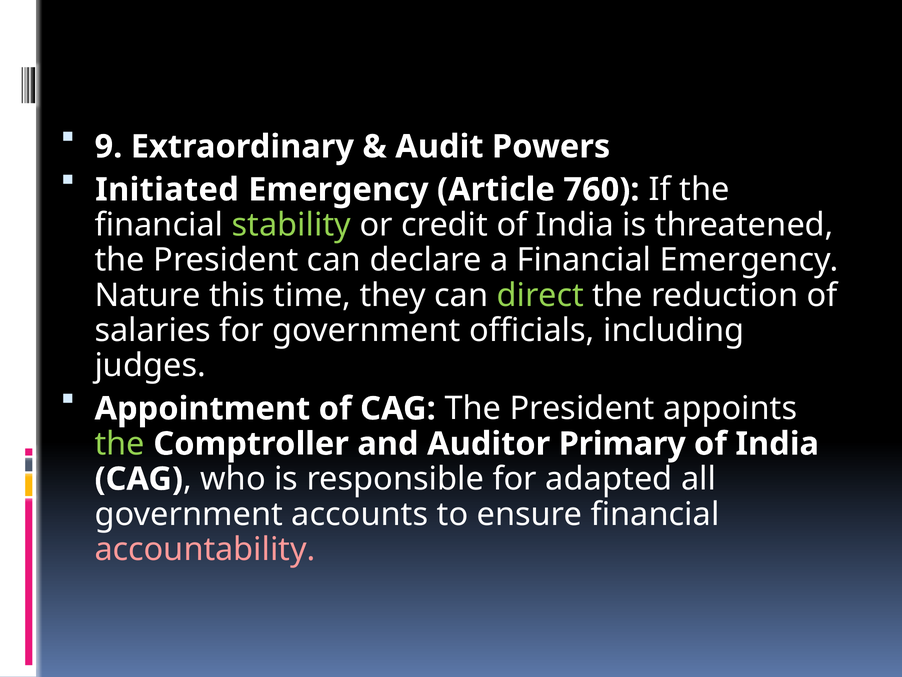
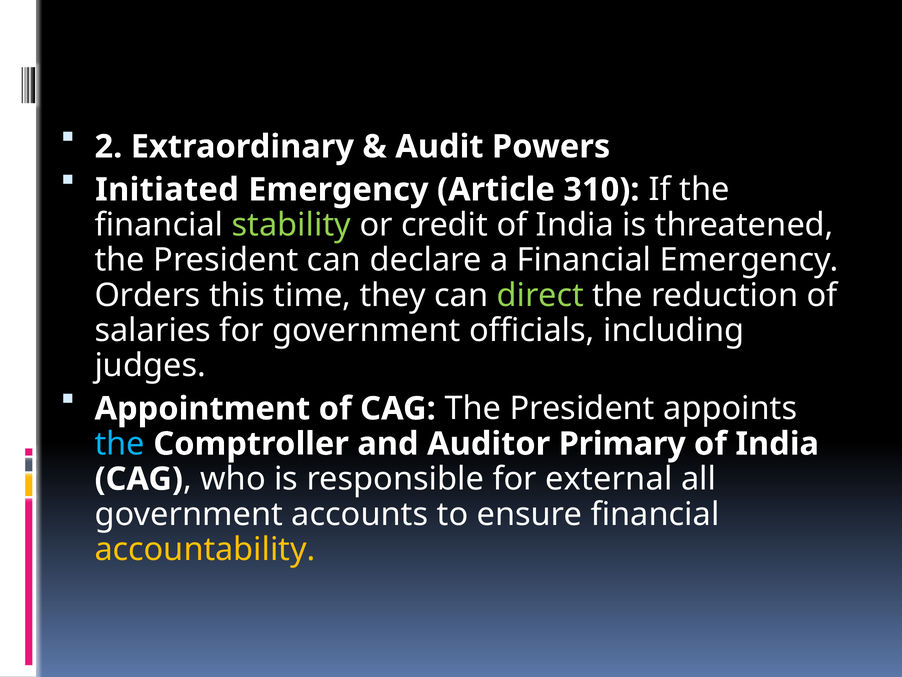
9: 9 -> 2
760: 760 -> 310
Nature: Nature -> Orders
the at (120, 444) colour: light green -> light blue
adapted: adapted -> external
accountability colour: pink -> yellow
